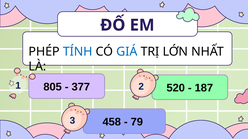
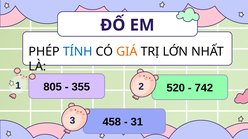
GIÁ colour: blue -> orange
377: 377 -> 355
187: 187 -> 742
79: 79 -> 31
